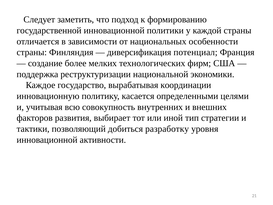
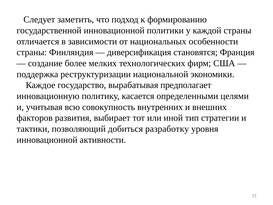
потенциал: потенциал -> становятся
координации: координации -> предполагает
